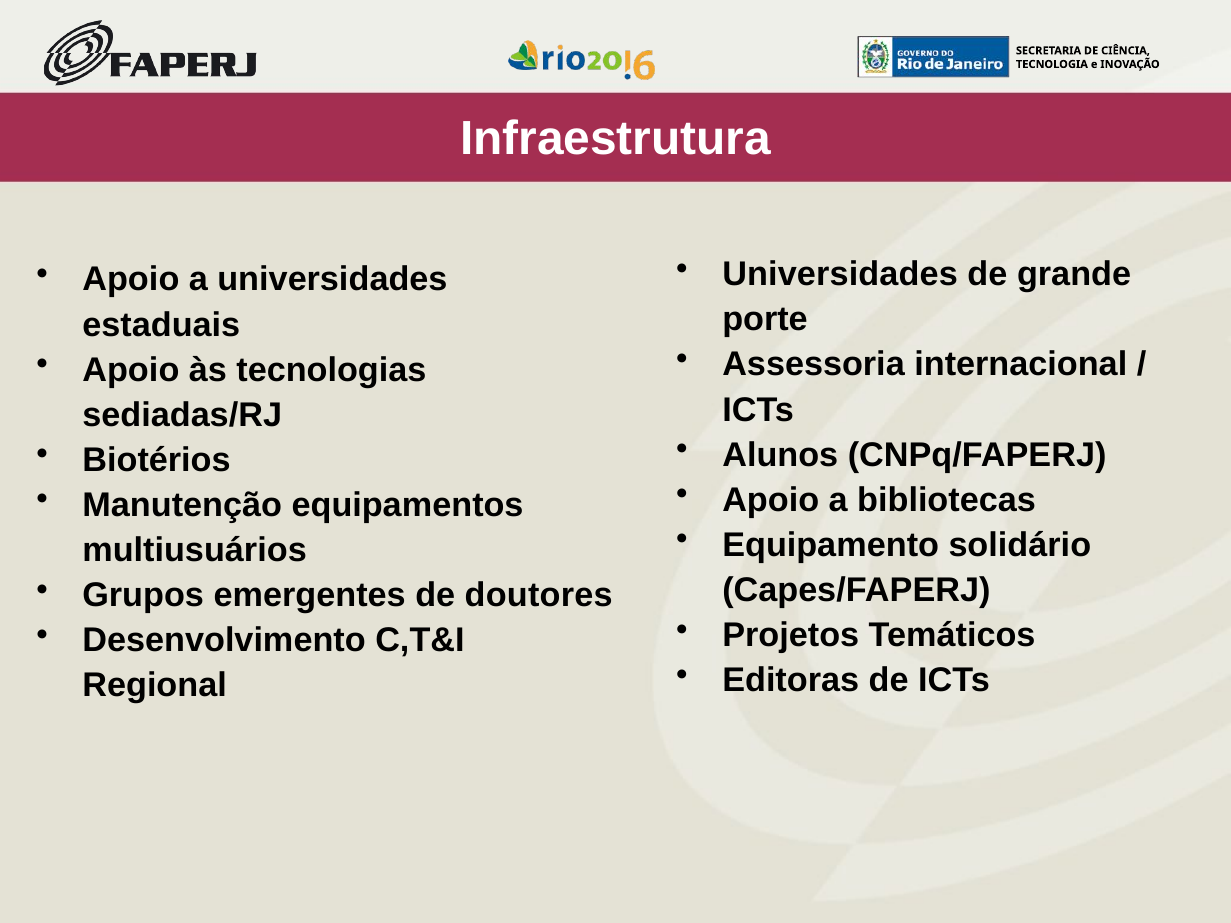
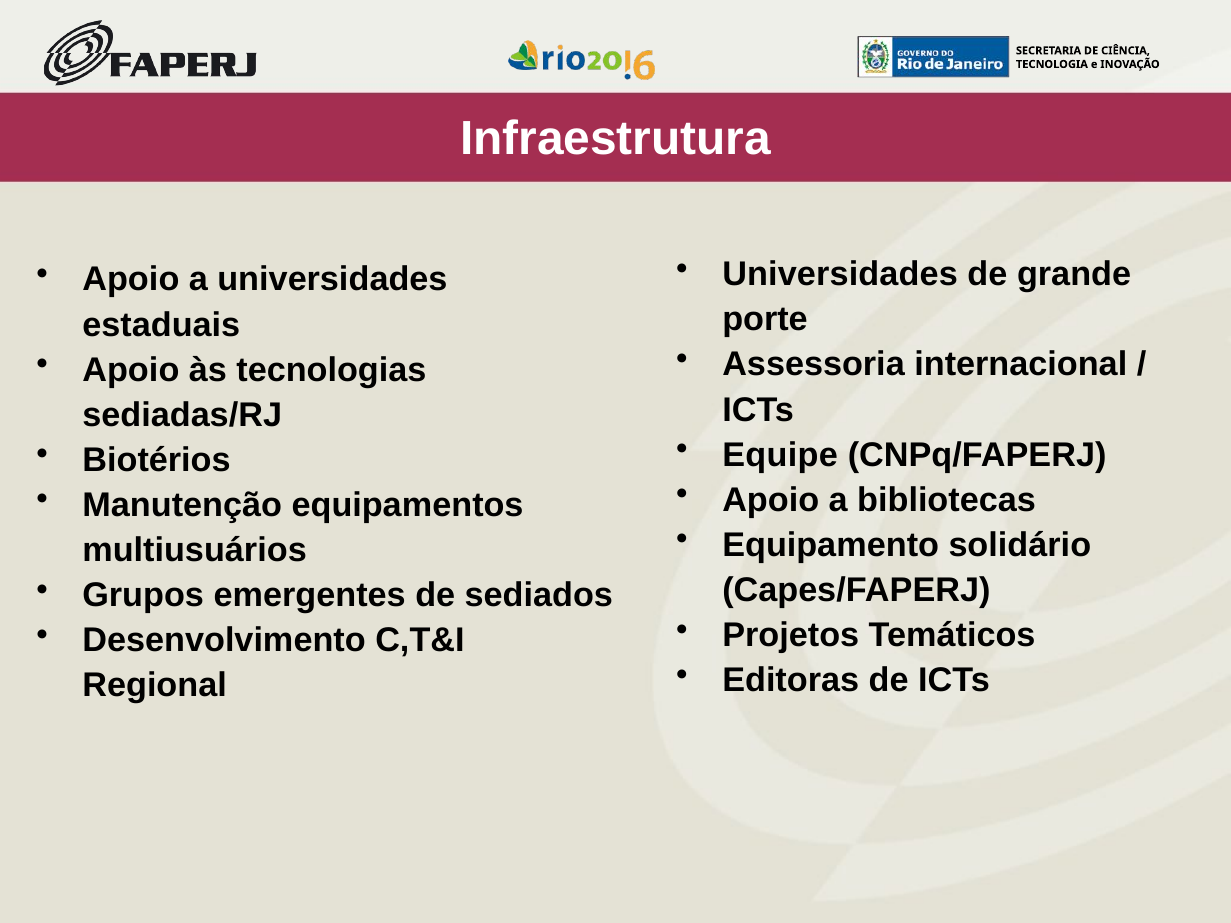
Alunos: Alunos -> Equipe
doutores: doutores -> sediados
